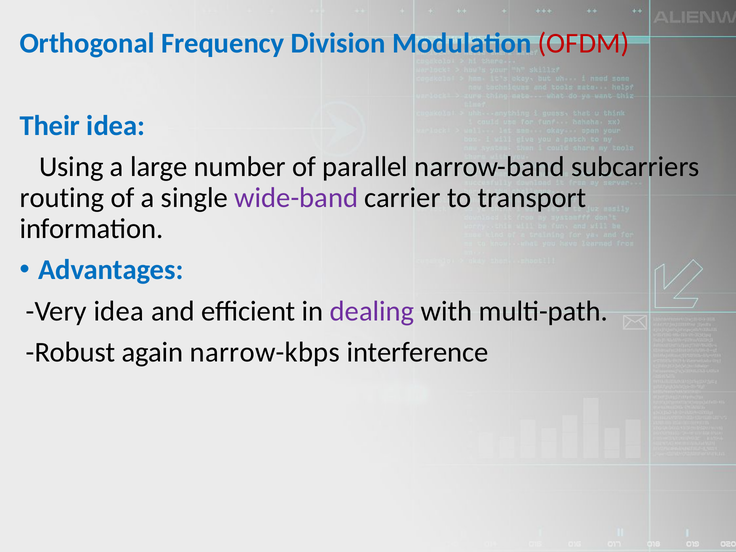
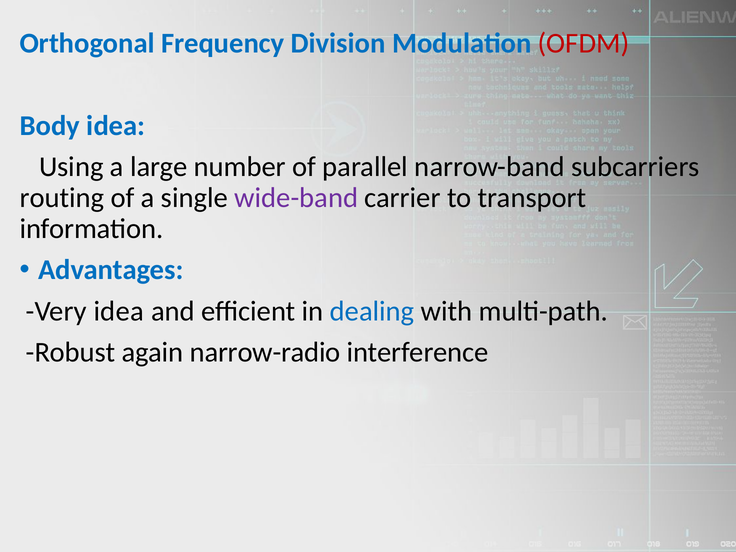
Their: Their -> Body
dealing colour: purple -> blue
narrow-kbps: narrow-kbps -> narrow-radio
